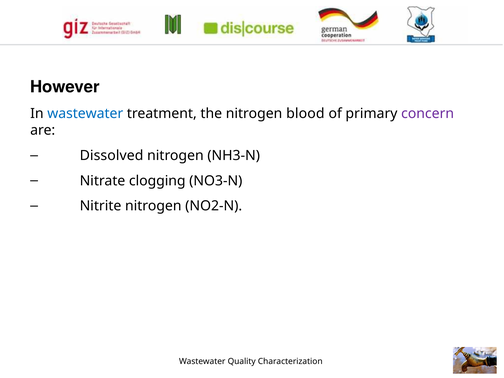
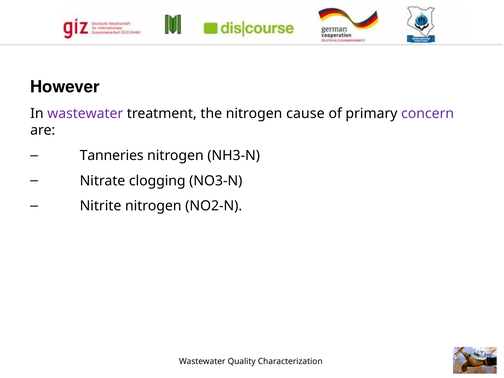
wastewater at (85, 114) colour: blue -> purple
blood: blood -> cause
Dissolved: Dissolved -> Tanneries
